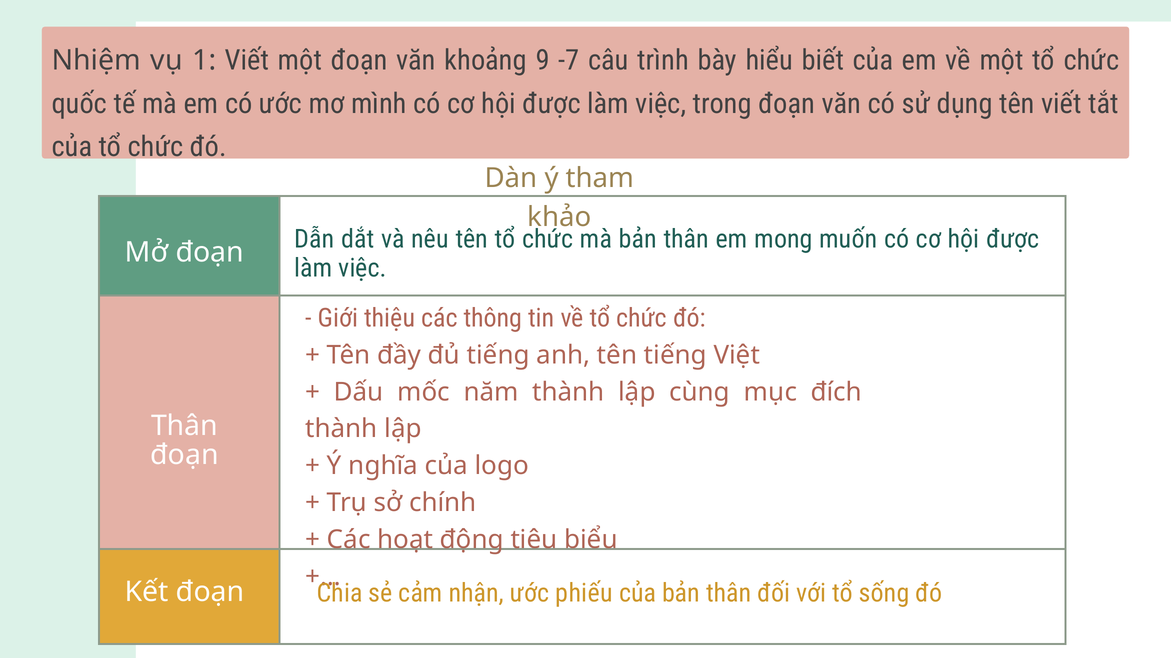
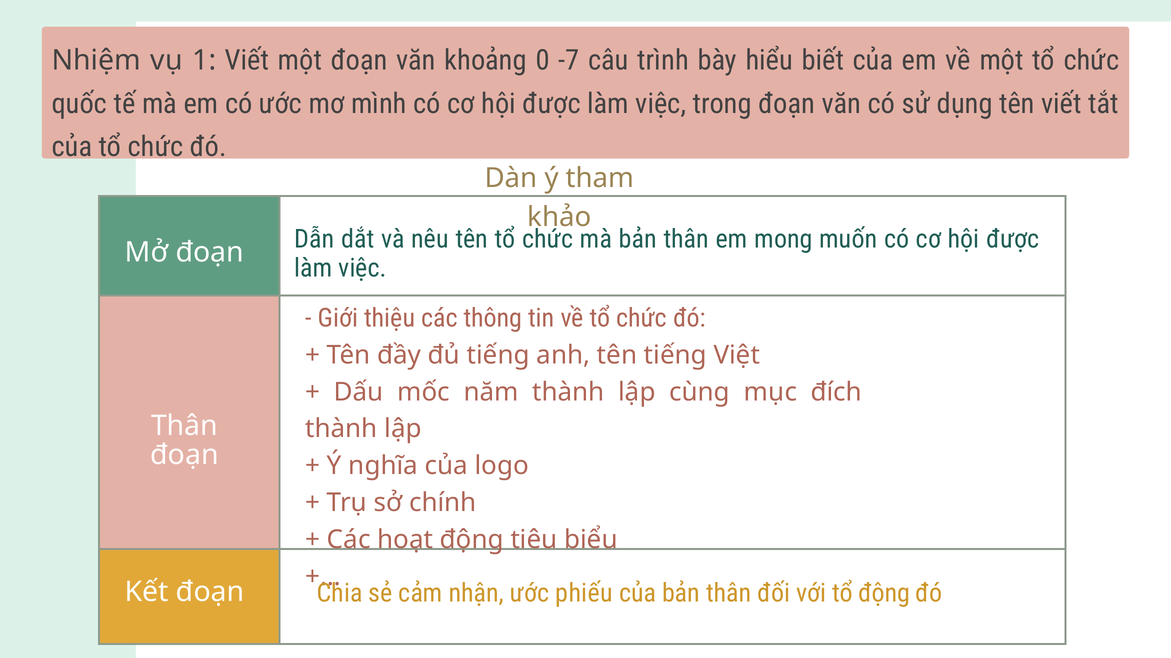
9: 9 -> 0
tổ sống: sống -> động
